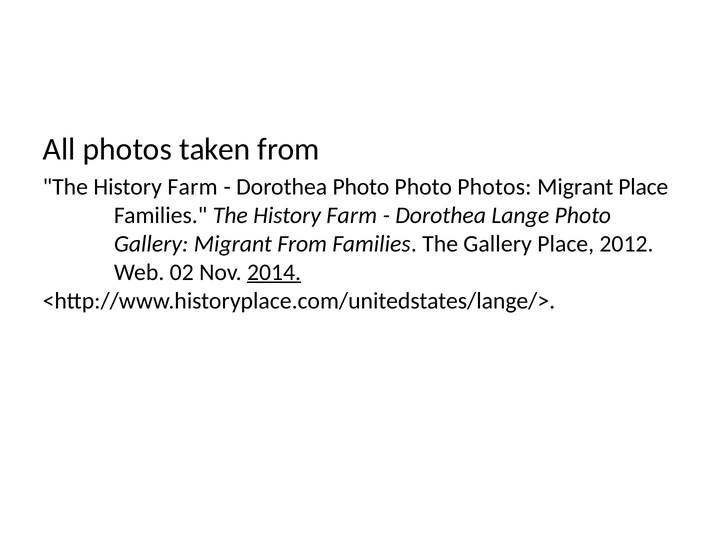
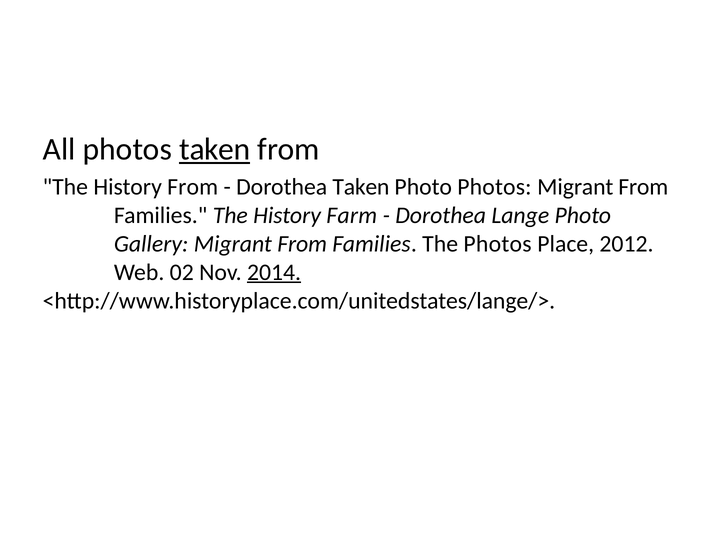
taken at (215, 149) underline: none -> present
Farm at (193, 187): Farm -> From
Dorothea Photo: Photo -> Taken
Place at (643, 187): Place -> From
The Gallery: Gallery -> Photos
